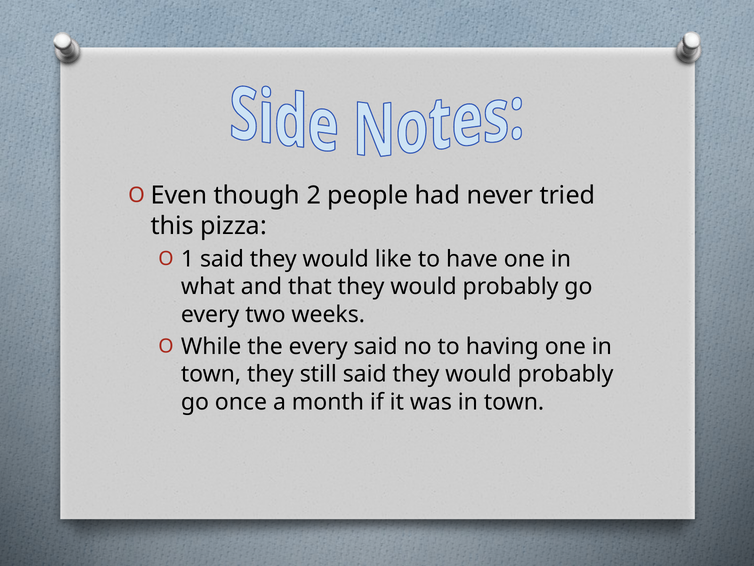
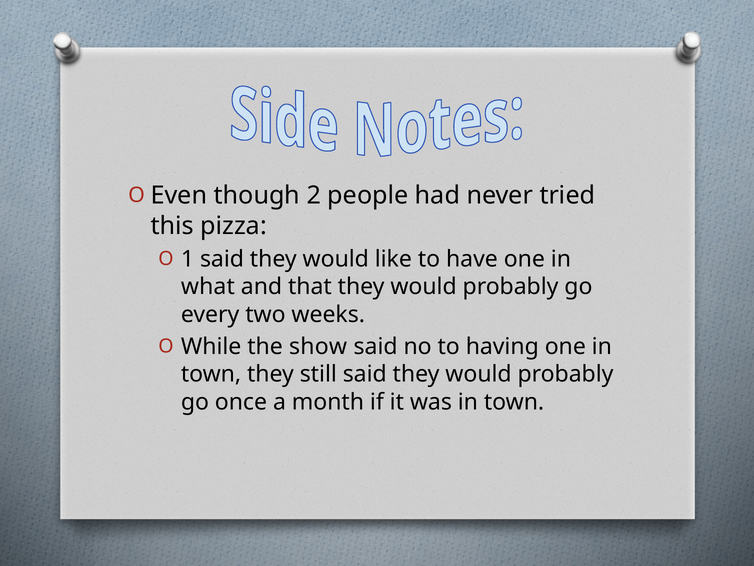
the every: every -> show
